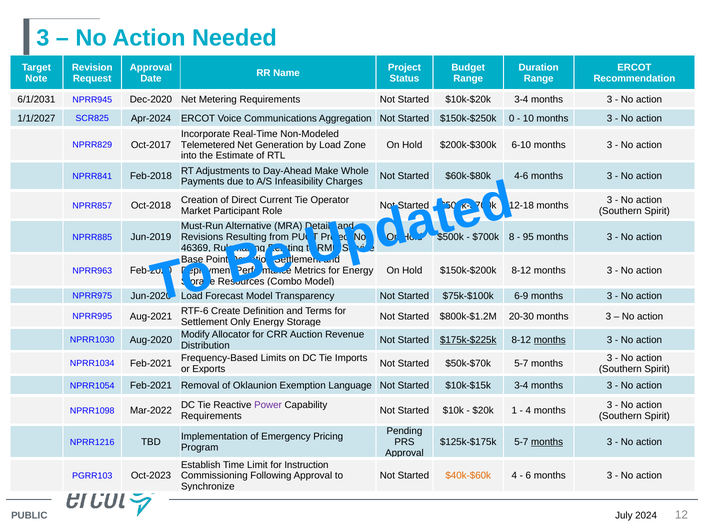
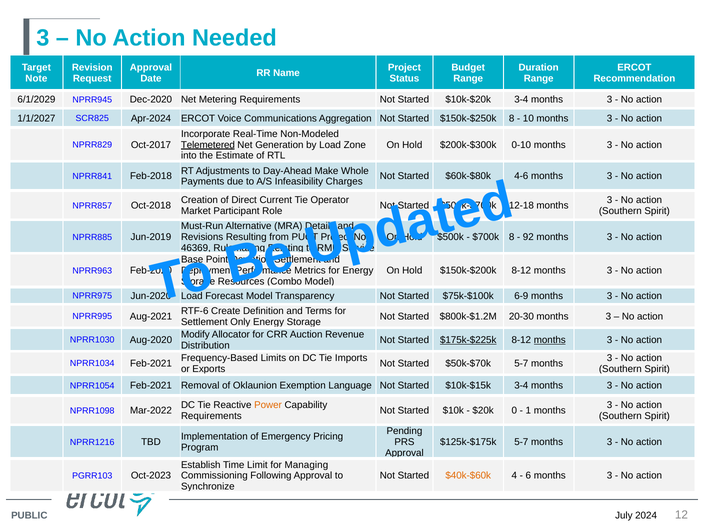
6/1/2031: 6/1/2031 -> 6/1/2029
$150k-$250k 0: 0 -> 8
Telemetered underline: none -> present
6-10: 6-10 -> 0-10
95: 95 -> 92
Power colour: purple -> orange
1: 1 -> 0
4 at (528, 411): 4 -> 1
months at (547, 442) underline: present -> none
Instruction: Instruction -> Managing
